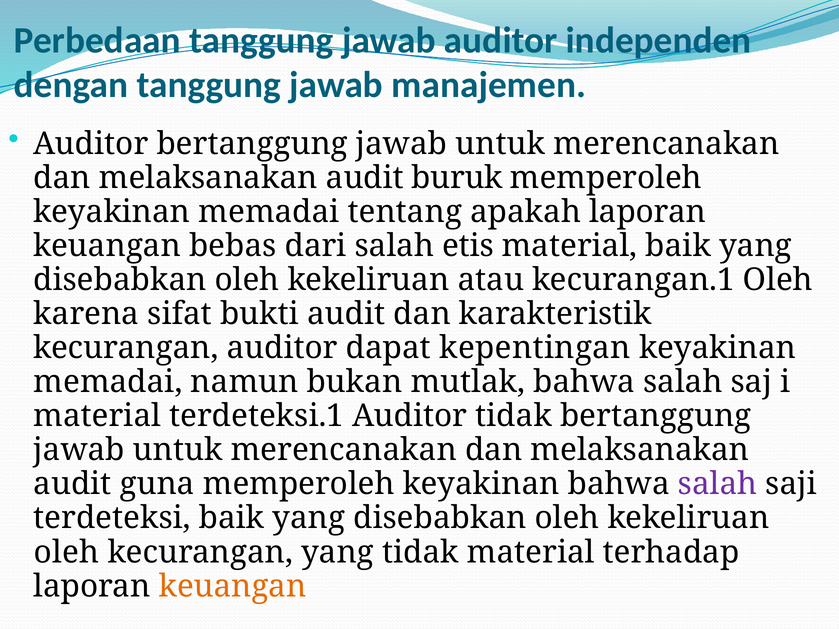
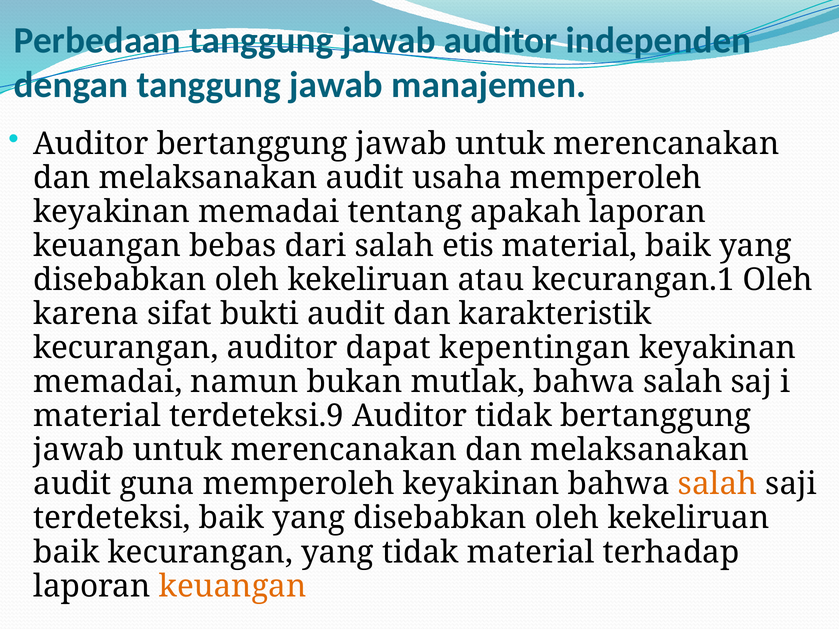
buruk: buruk -> usaha
terdeteksi.1: terdeteksi.1 -> terdeteksi.9
salah at (718, 484) colour: purple -> orange
oleh at (66, 552): oleh -> baik
